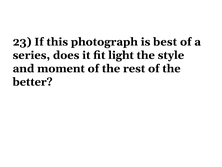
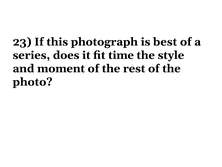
light: light -> time
better: better -> photo
